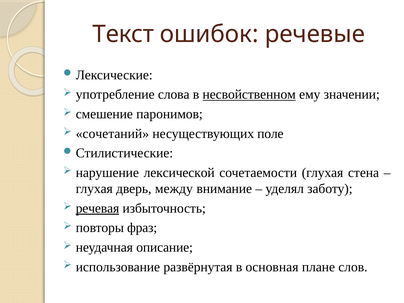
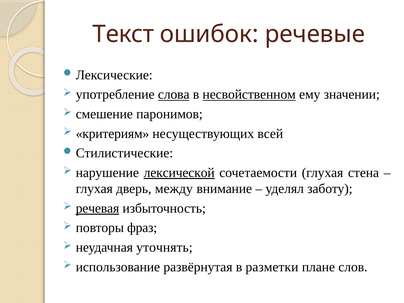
слова underline: none -> present
сочетаний: сочетаний -> критериям
поле: поле -> всей
лексической underline: none -> present
описание: описание -> уточнять
основная: основная -> разметки
